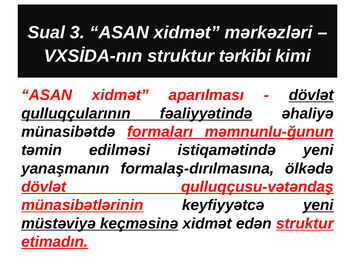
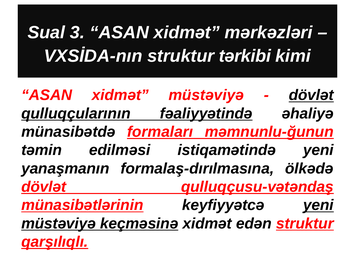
xidmət aparılması: aparılması -> müstəviyə
etimadın: etimadın -> qarşılıqlı
